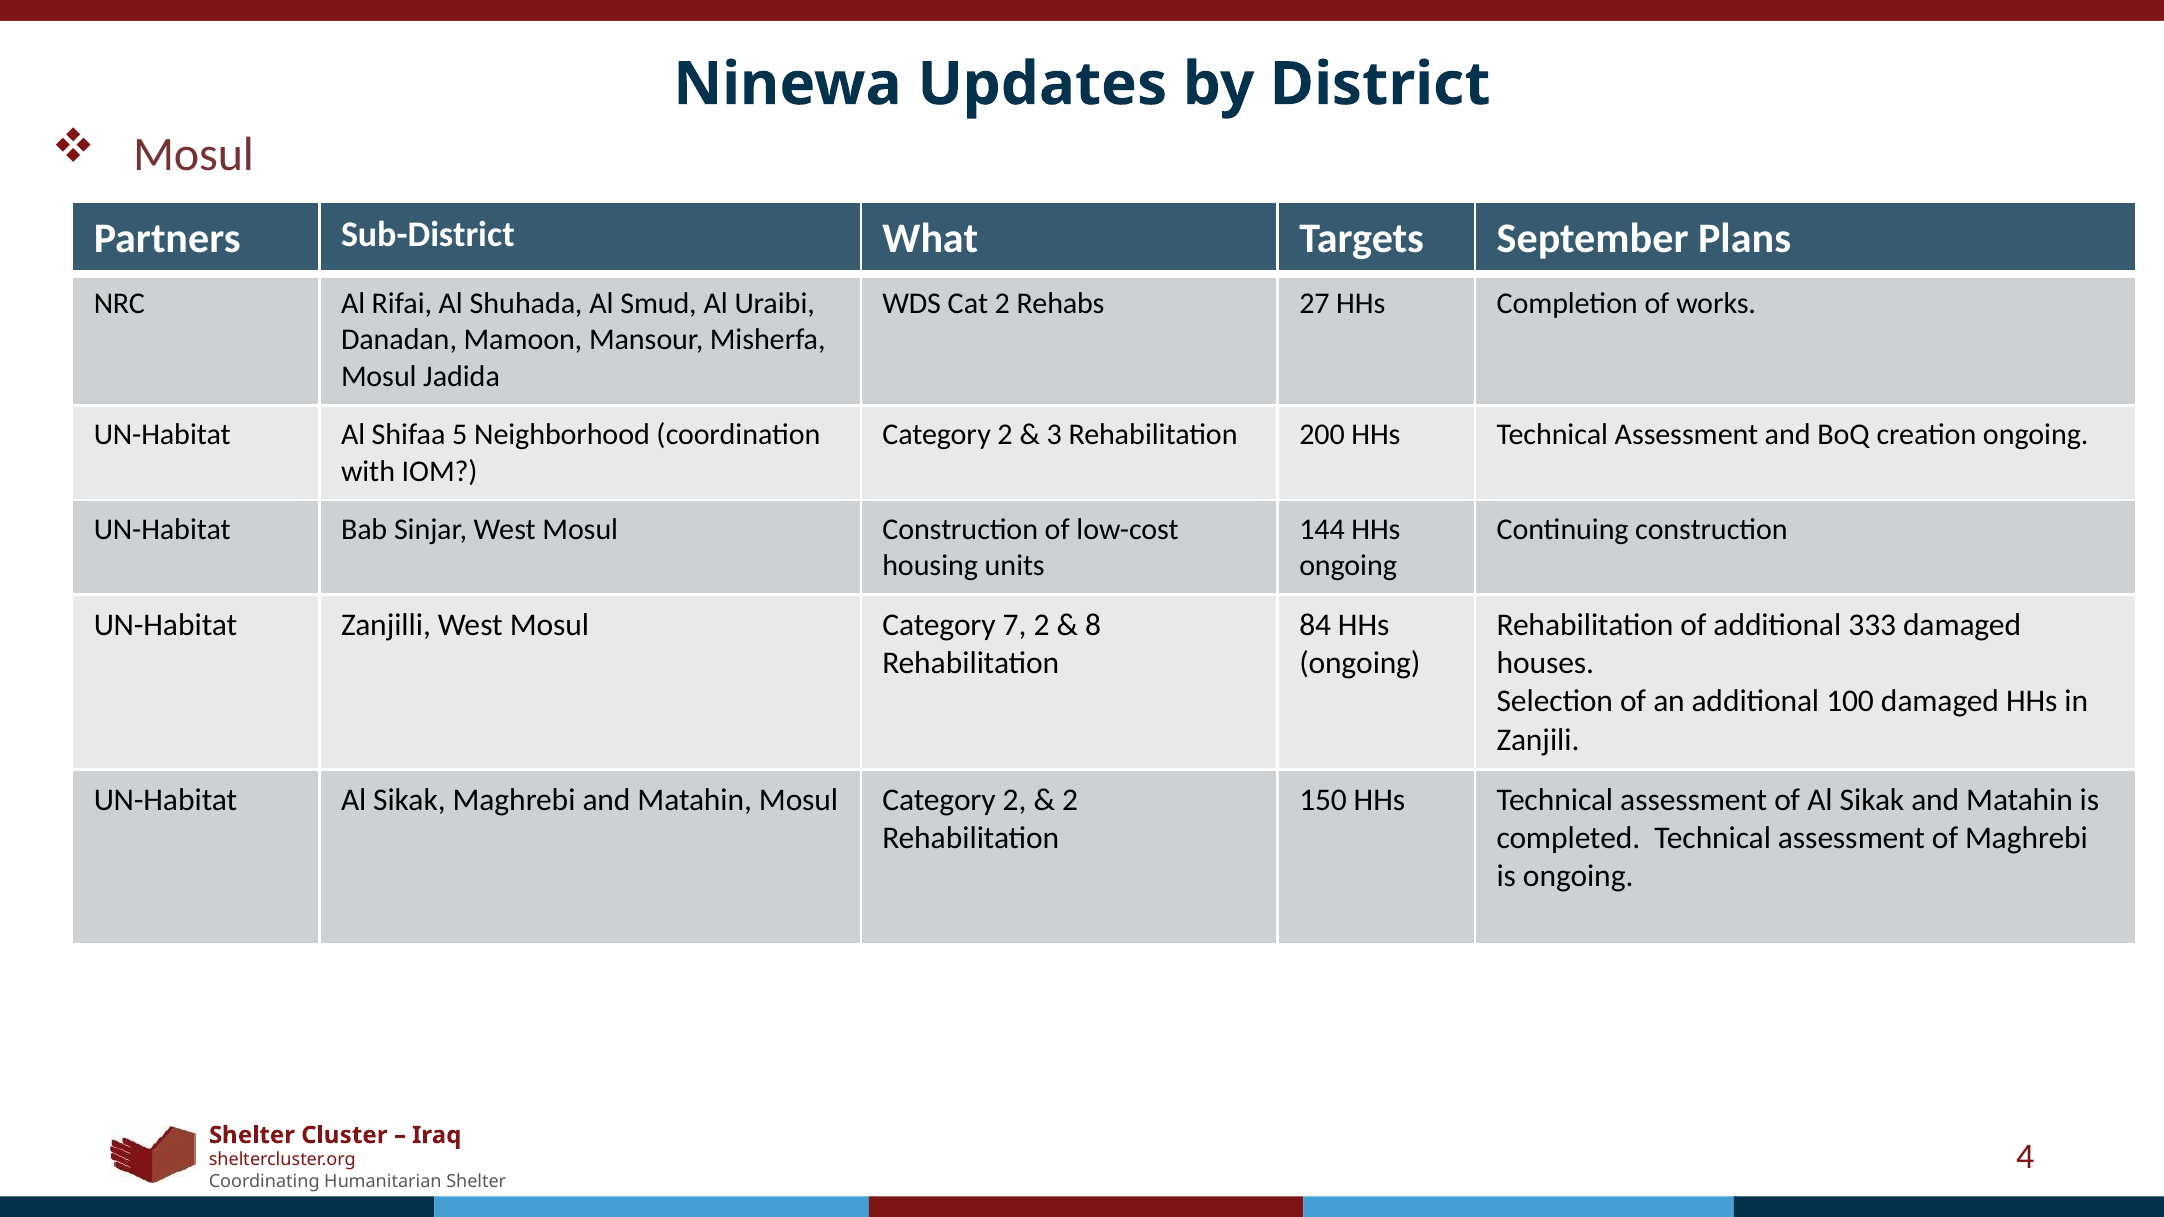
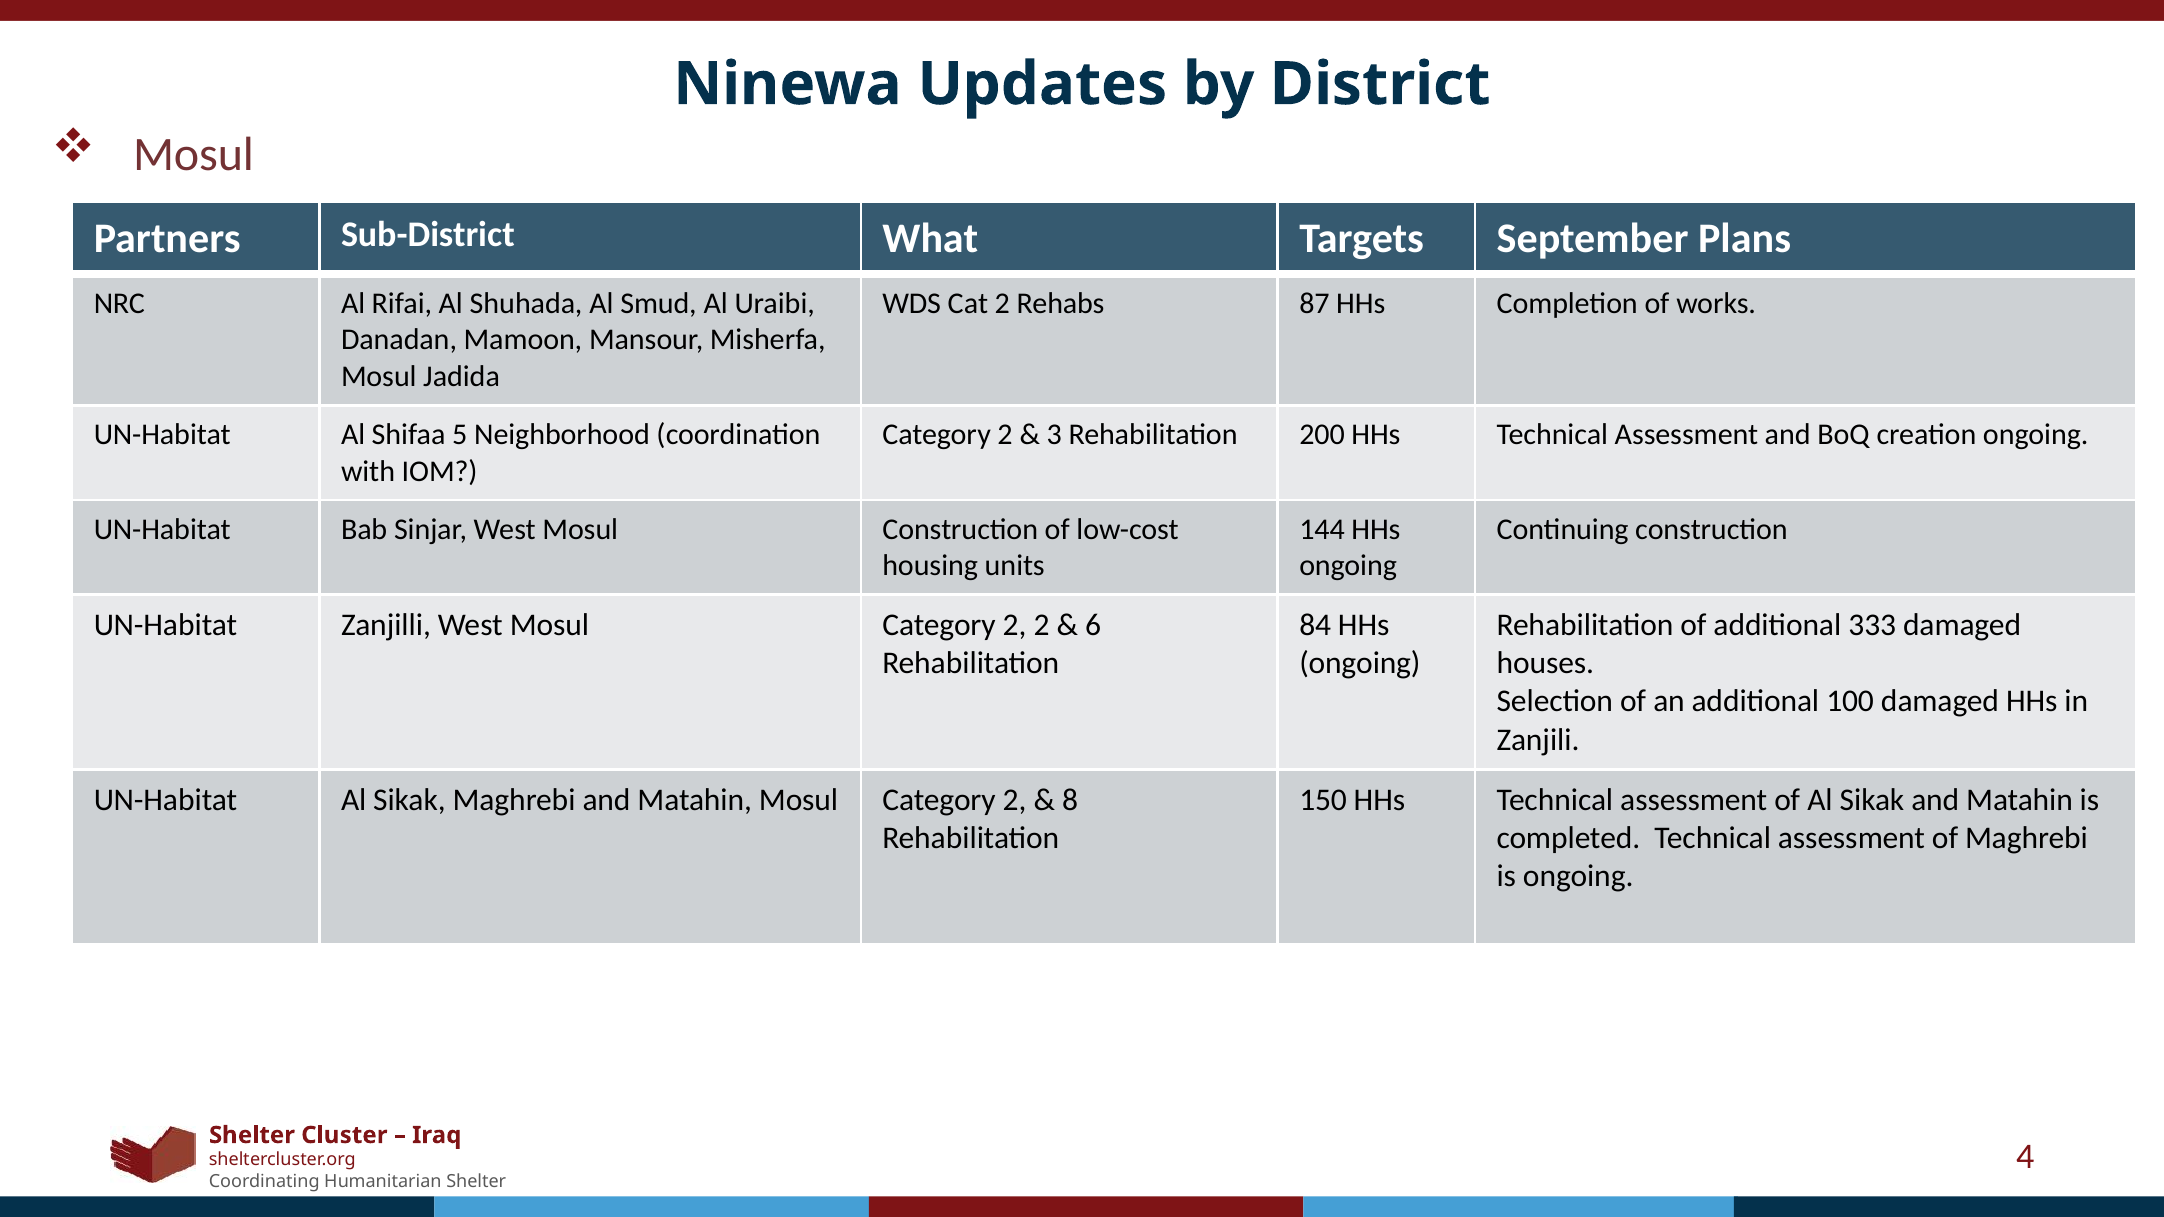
27: 27 -> 87
West Mosul Category 7: 7 -> 2
8: 8 -> 6
2 at (1070, 800): 2 -> 8
